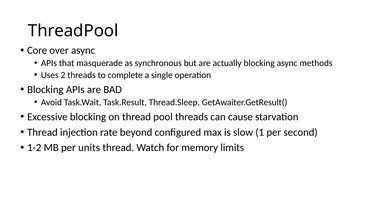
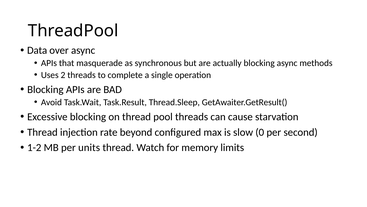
Core: Core -> Data
1: 1 -> 0
